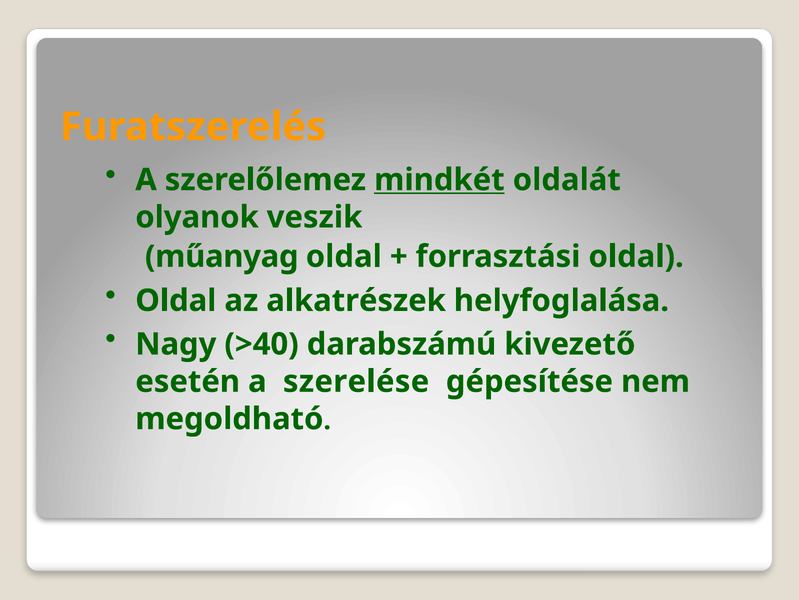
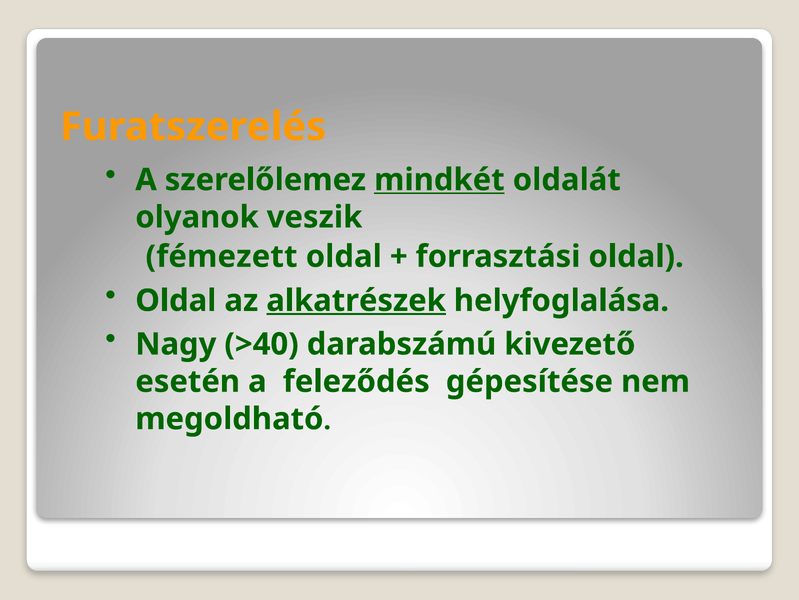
műanyag: műanyag -> fémezett
alkatrészek underline: none -> present
szerelése: szerelése -> feleződés
